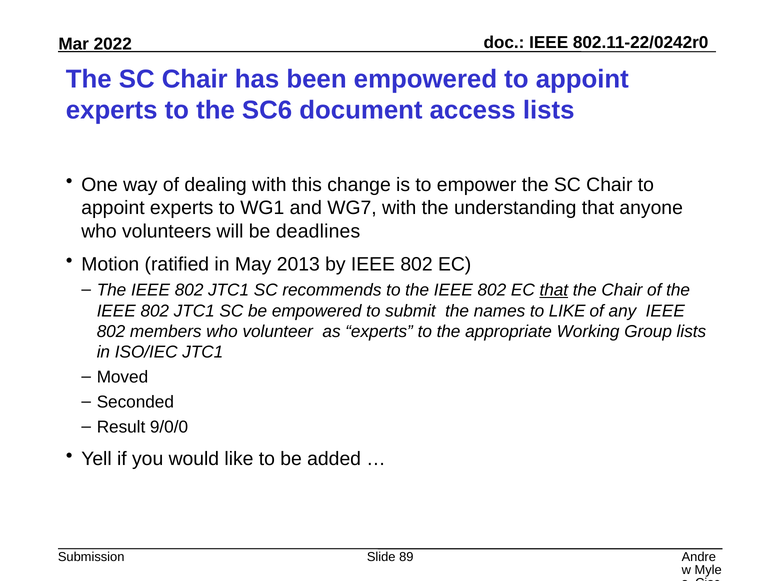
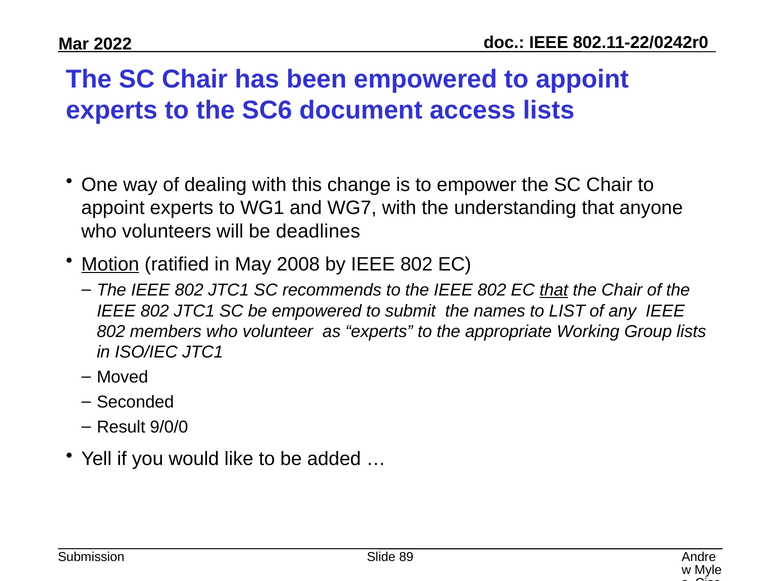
Motion underline: none -> present
2013: 2013 -> 2008
to LIKE: LIKE -> LIST
